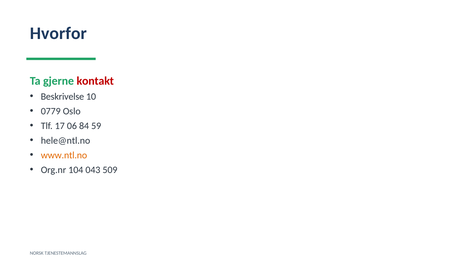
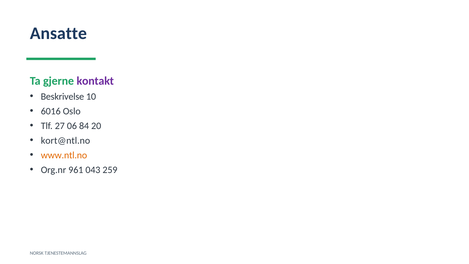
Hvorfor: Hvorfor -> Ansatte
kontakt colour: red -> purple
0779: 0779 -> 6016
17: 17 -> 27
59: 59 -> 20
hele@ntl.no: hele@ntl.no -> kort@ntl.no
104: 104 -> 961
509: 509 -> 259
